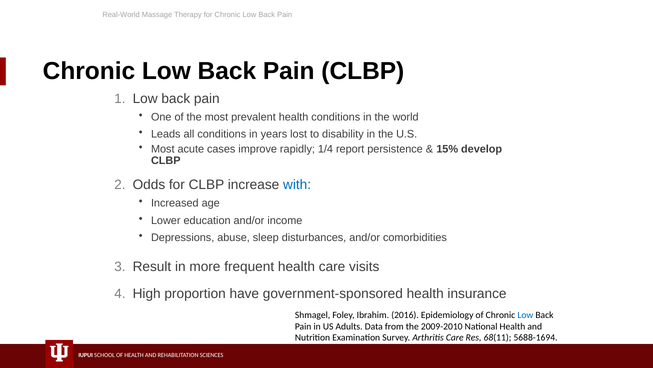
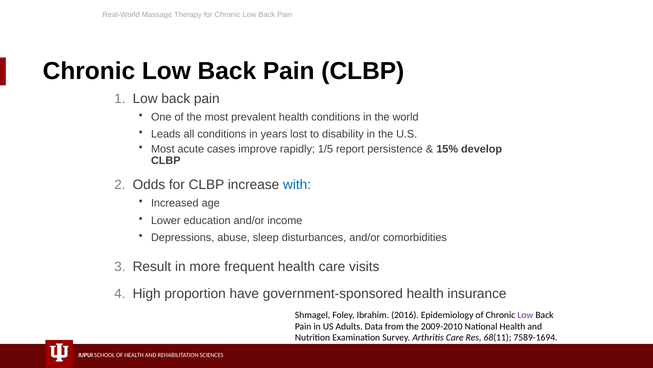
1/4: 1/4 -> 1/5
Low at (525, 314) colour: blue -> purple
5688-1694: 5688-1694 -> 7589-1694
